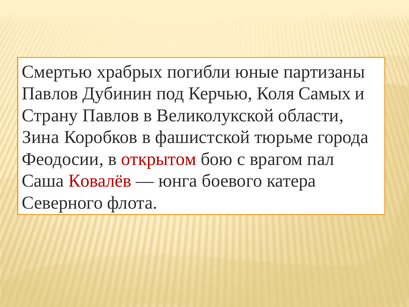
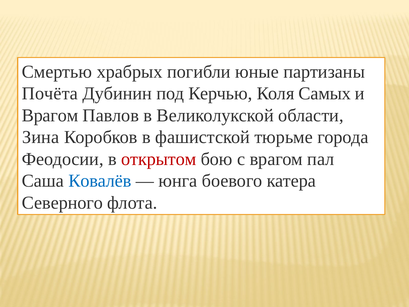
Павлов at (50, 94): Павлов -> Почёта
Страну at (50, 115): Страну -> Врагом
Ковалёв colour: red -> blue
